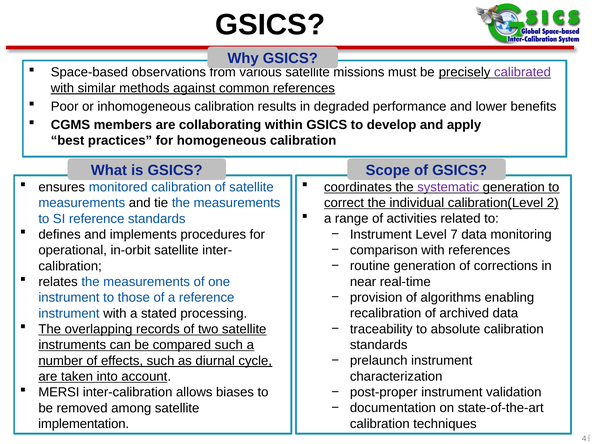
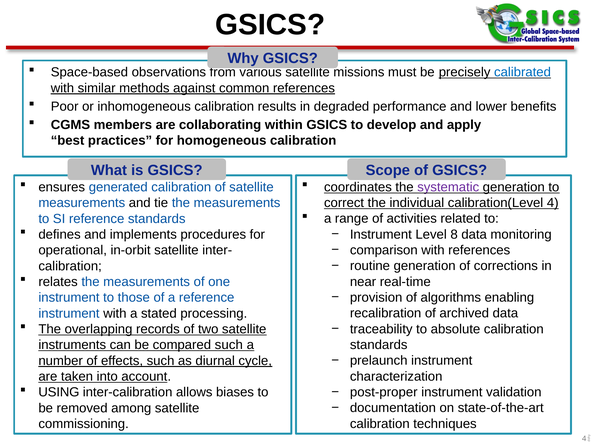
calibrated colour: purple -> blue
monitored: monitored -> generated
calibration(Level 2: 2 -> 4
7: 7 -> 8
MERSI: MERSI -> USING
implementation: implementation -> commissioning
